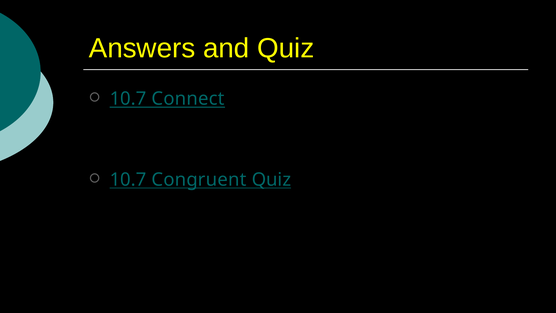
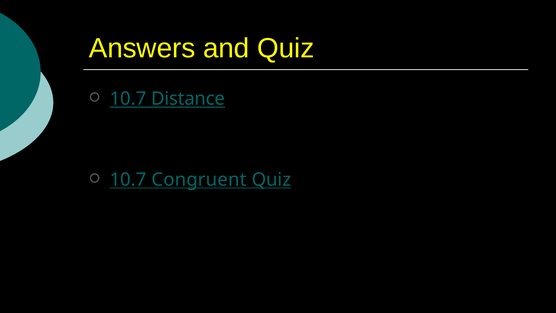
Connect: Connect -> Distance
